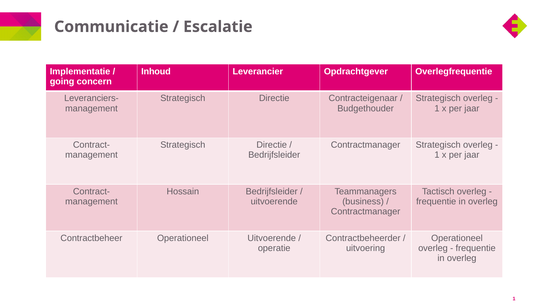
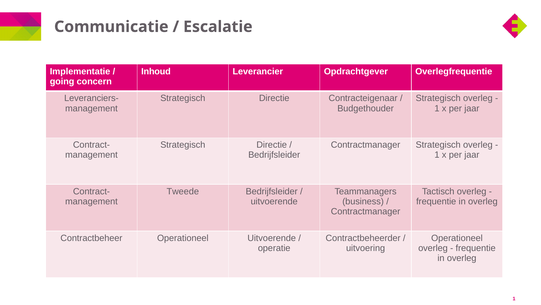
Hossain: Hossain -> Tweede
